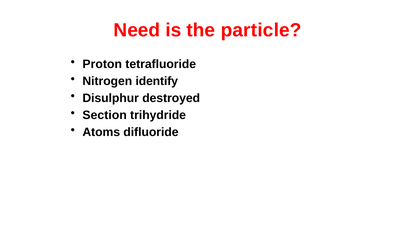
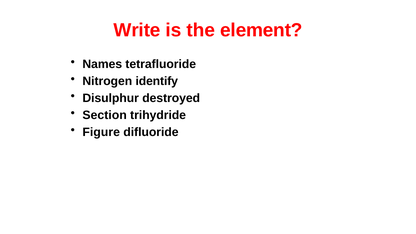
Need: Need -> Write
particle: particle -> element
Proton: Proton -> Names
Atoms: Atoms -> Figure
